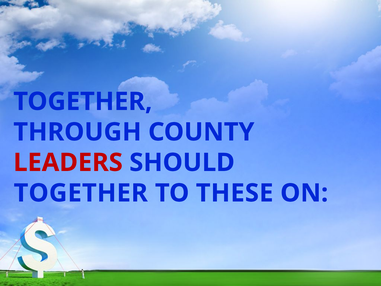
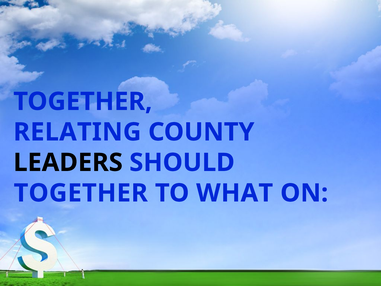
THROUGH: THROUGH -> RELATING
LEADERS colour: red -> black
THESE: THESE -> WHAT
